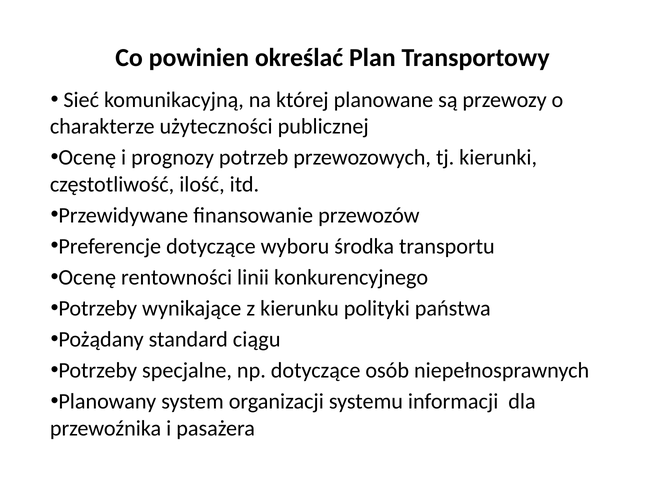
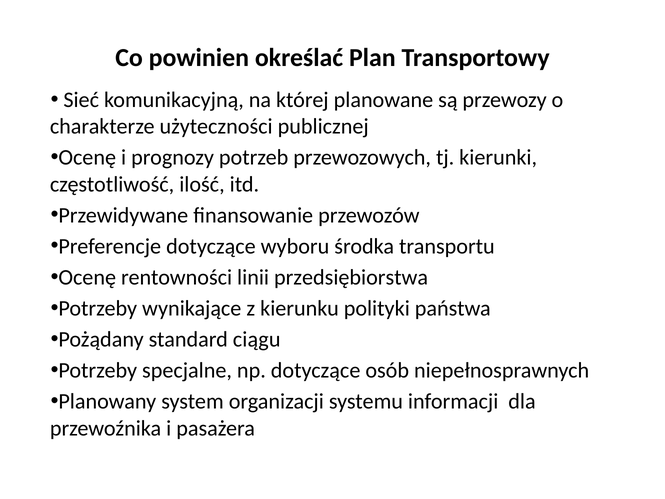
konkurencyjnego: konkurencyjnego -> przedsiębiorstwa
